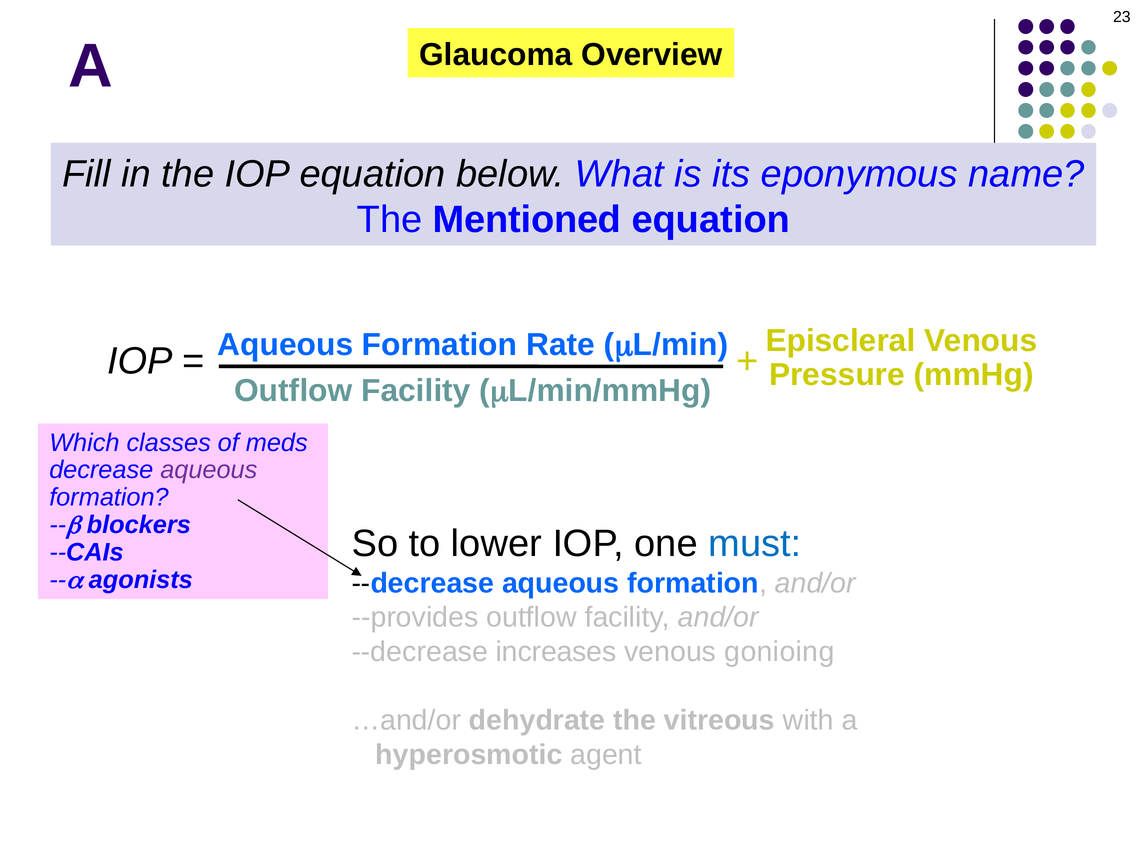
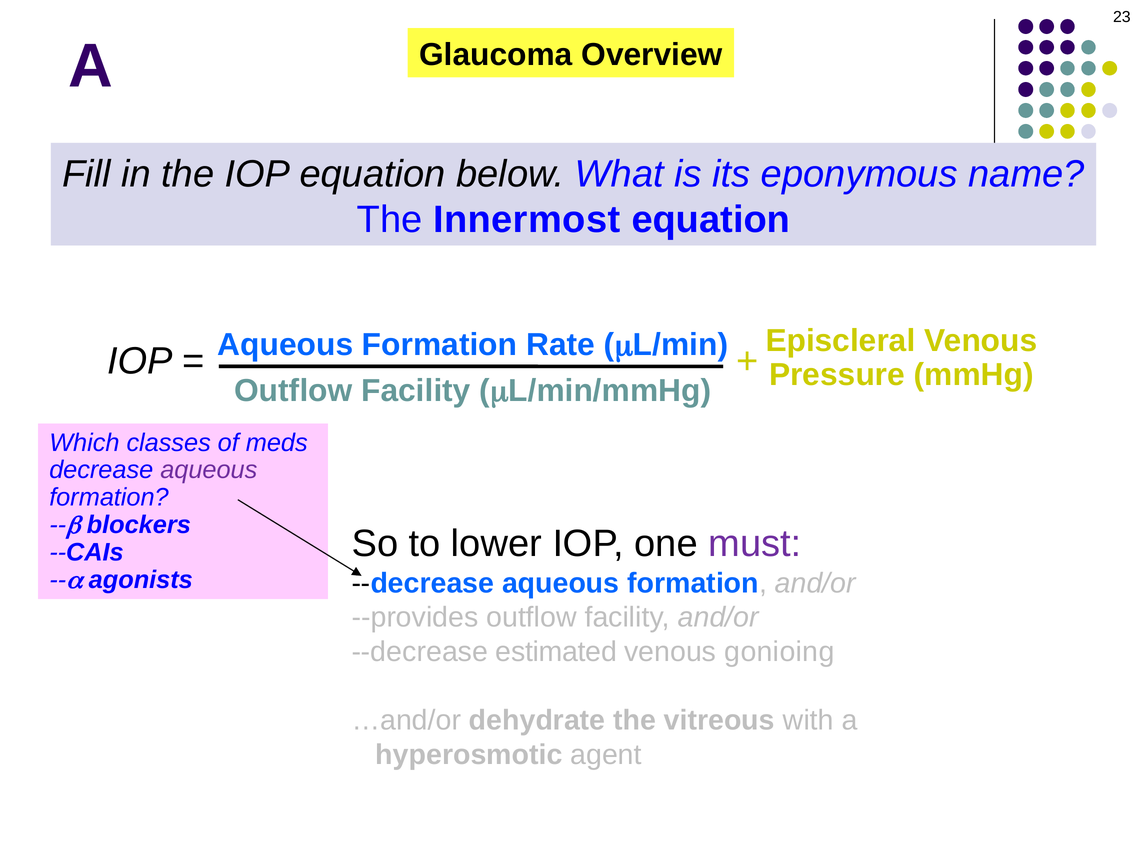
Mentioned: Mentioned -> Innermost
must colour: blue -> purple
increases: increases -> estimated
